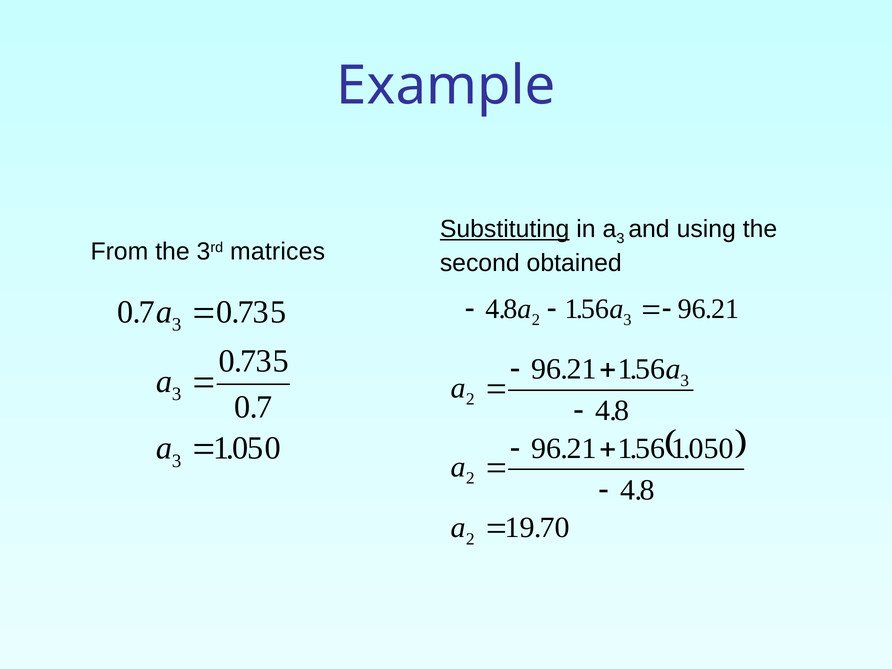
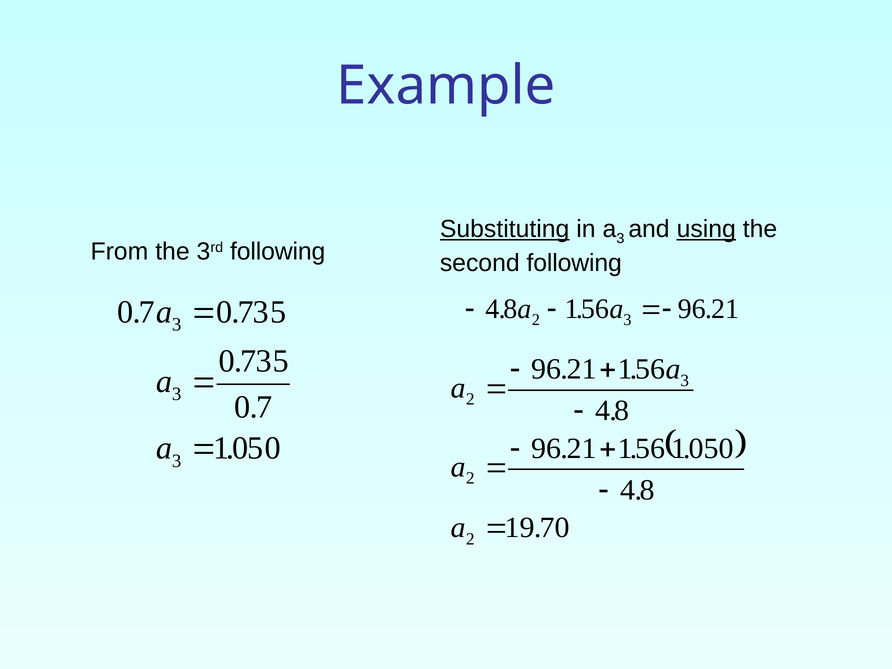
using underline: none -> present
3rd matrices: matrices -> following
second obtained: obtained -> following
